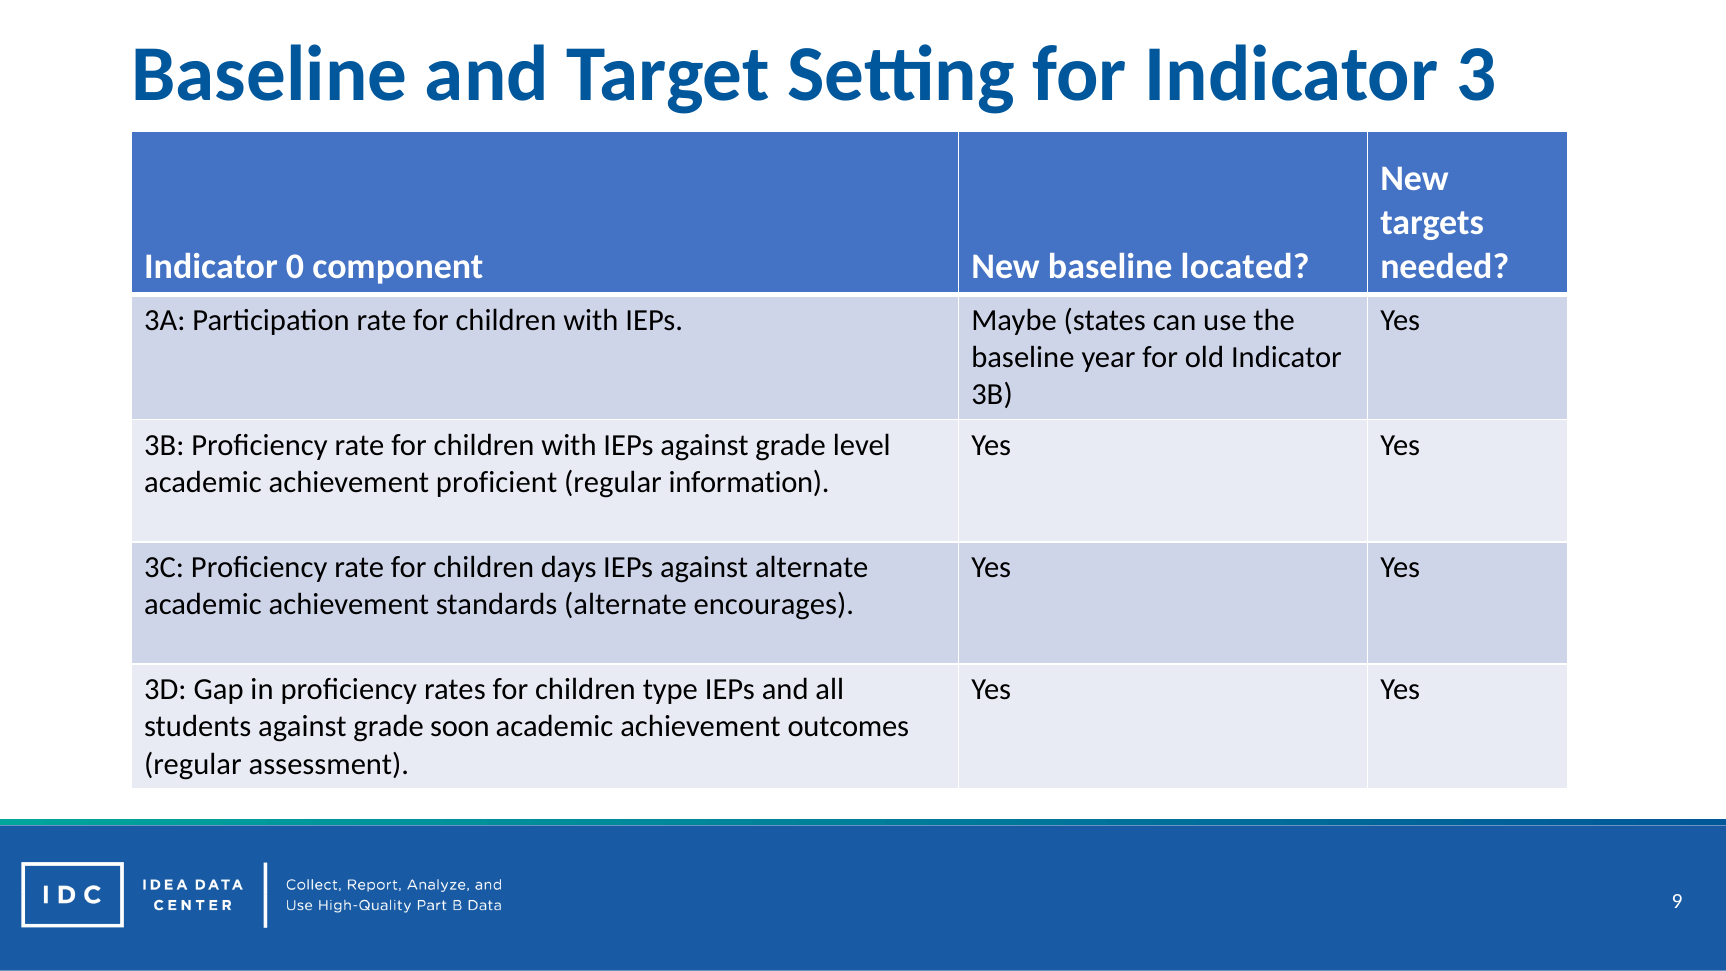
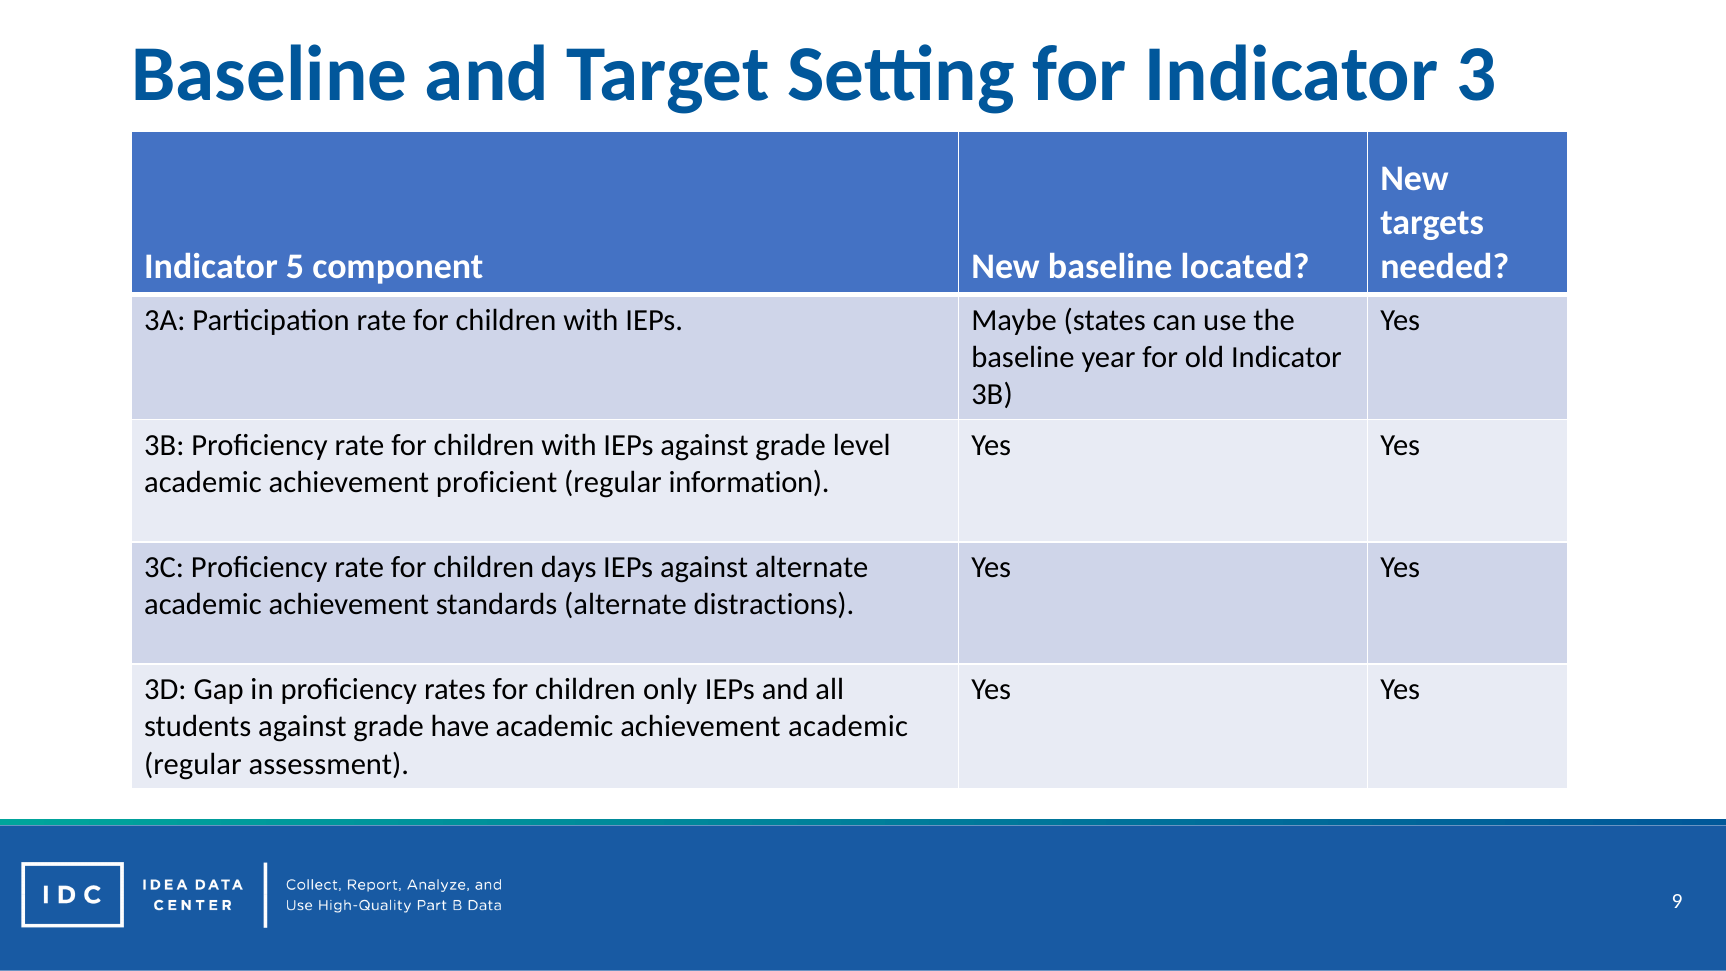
0: 0 -> 5
encourages: encourages -> distractions
type: type -> only
soon: soon -> have
achievement outcomes: outcomes -> academic
